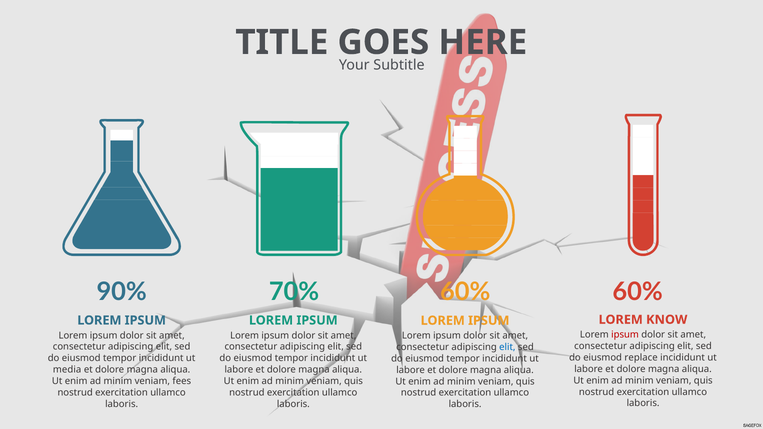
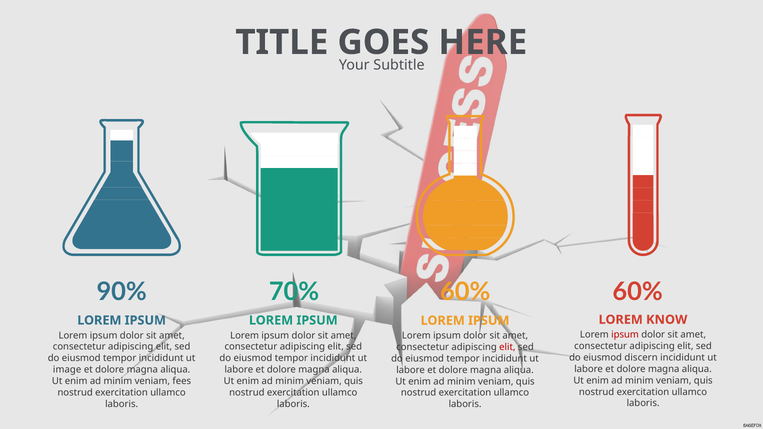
elit at (507, 347) colour: blue -> red
replace: replace -> discern
media: media -> image
